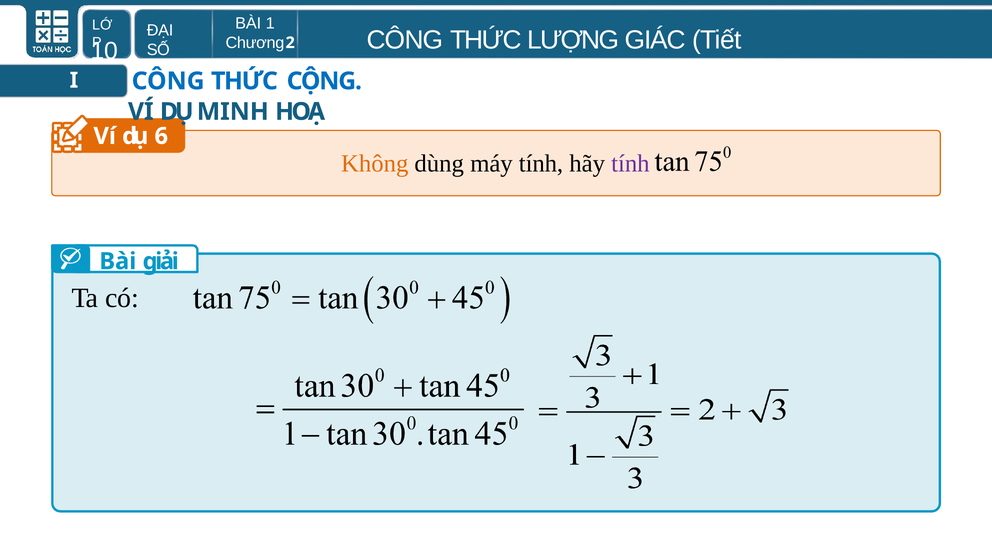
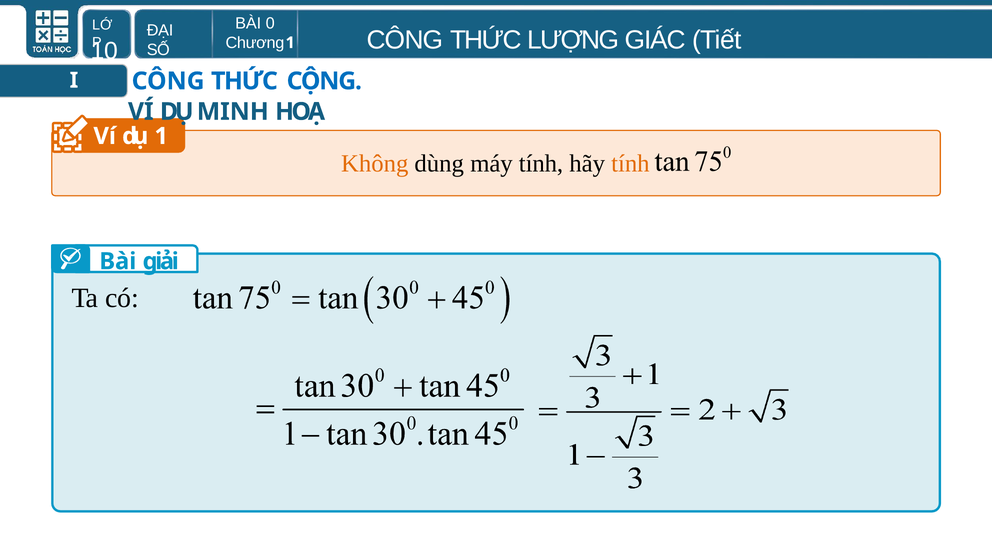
BÀI 1: 1 -> 0
Chương 2: 2 -> 1
6 at (161, 136): 6 -> 1
tính at (630, 164) colour: purple -> orange
